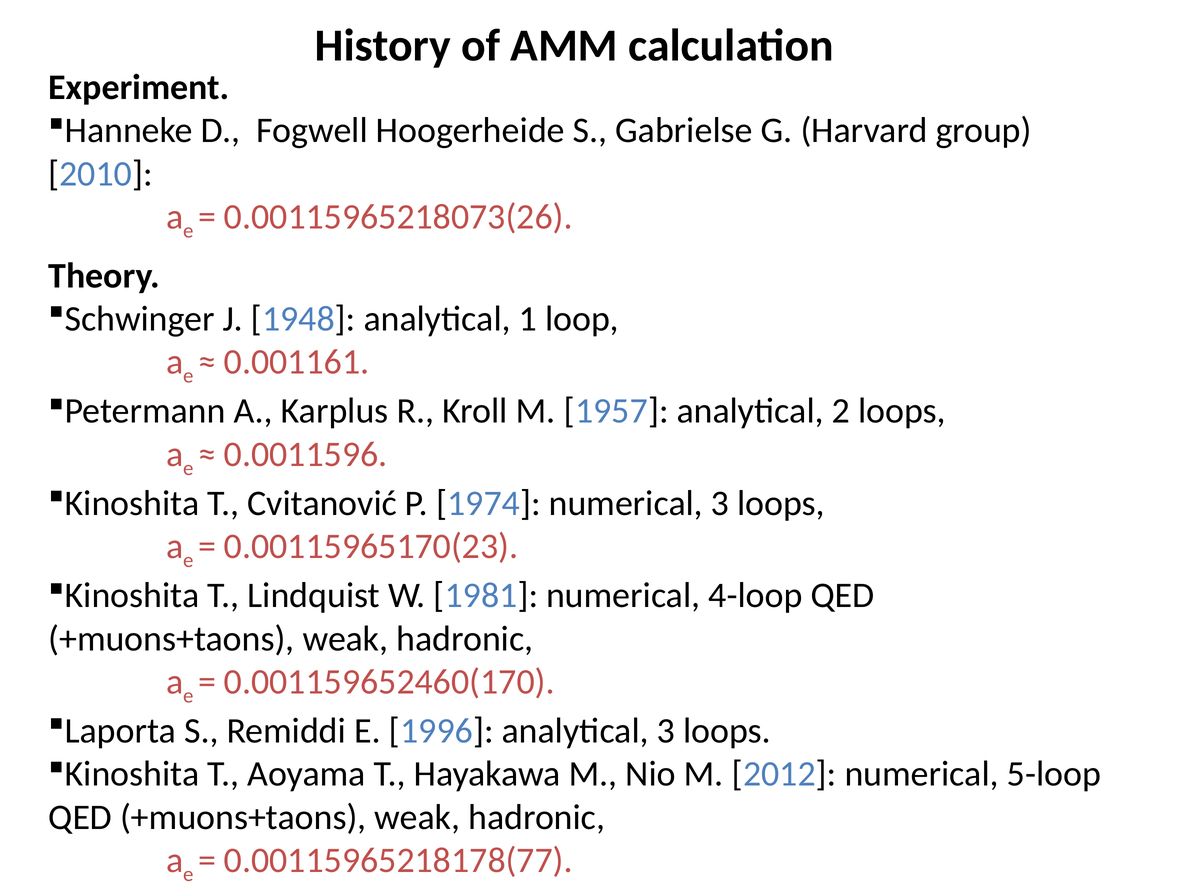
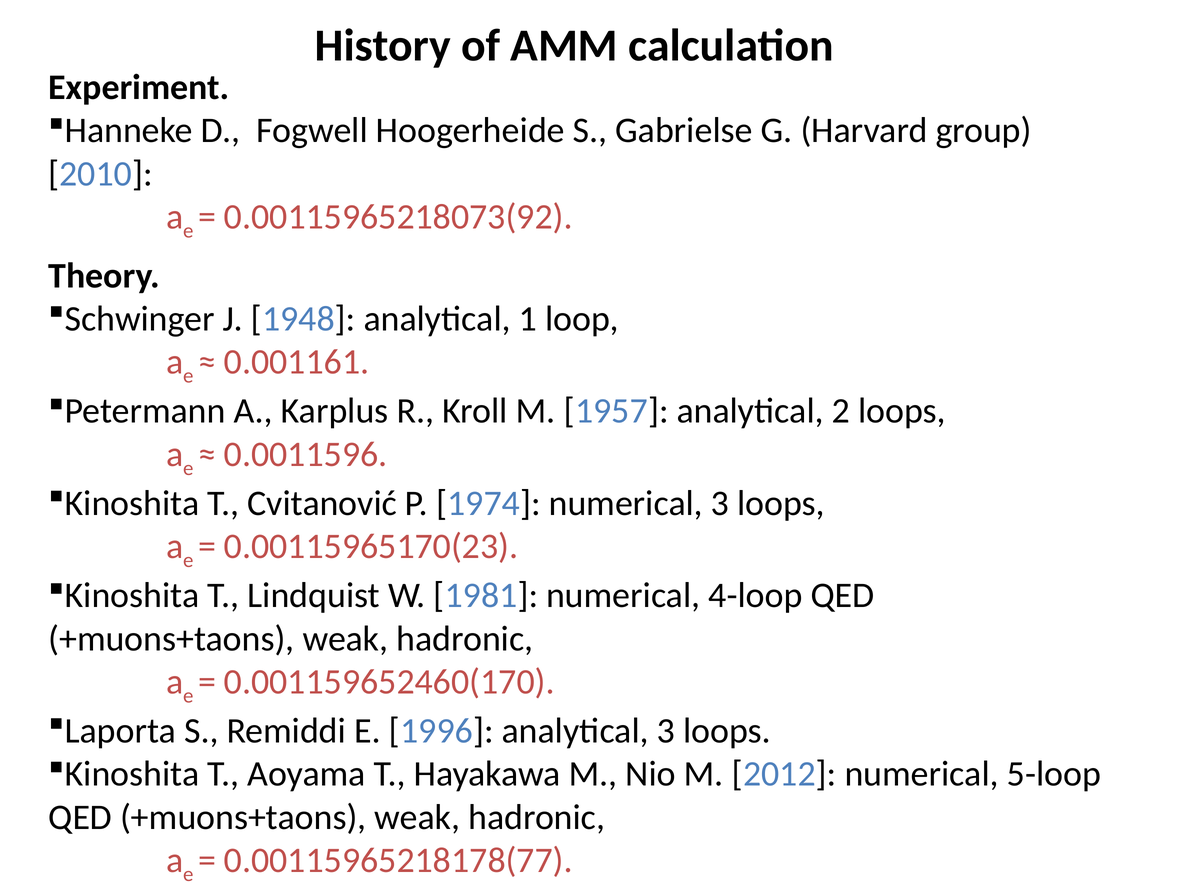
0.00115965218073(26: 0.00115965218073(26 -> 0.00115965218073(92
